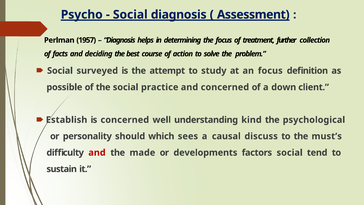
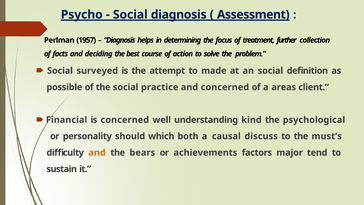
study: study -> made
an focus: focus -> social
down: down -> areas
Establish: Establish -> Financial
sees: sees -> both
and at (97, 152) colour: red -> orange
made: made -> bears
developments: developments -> achievements
factors social: social -> major
